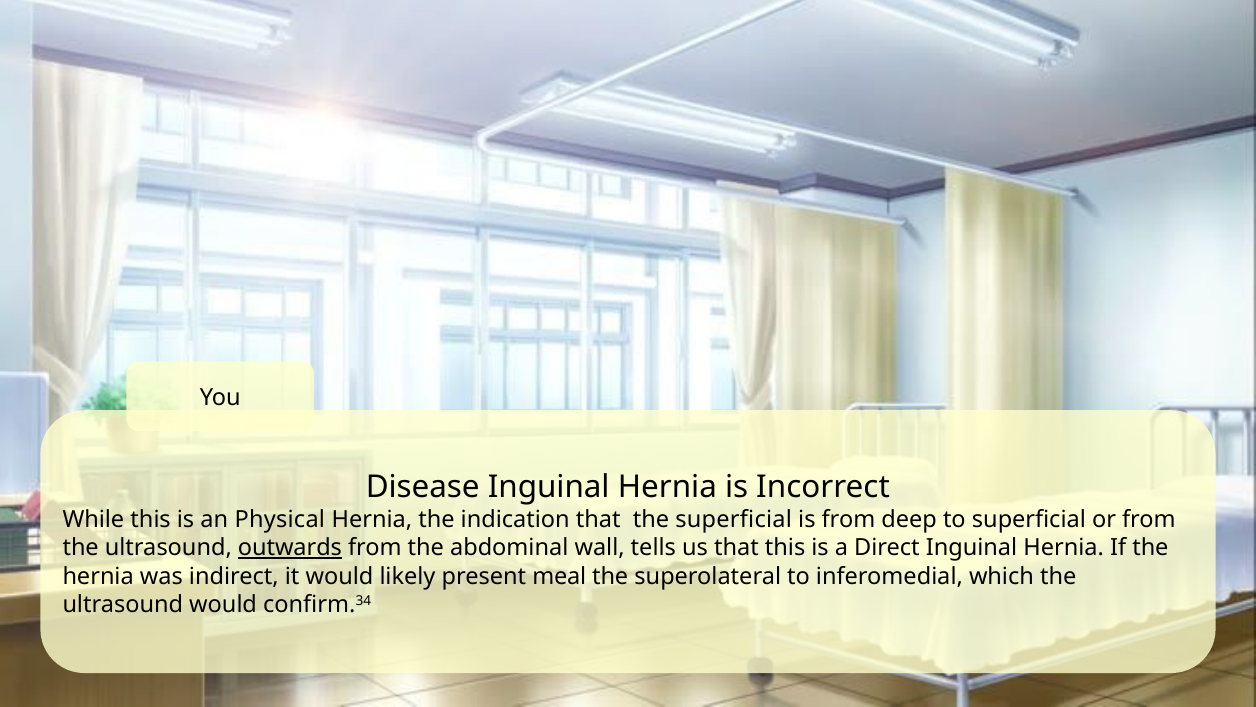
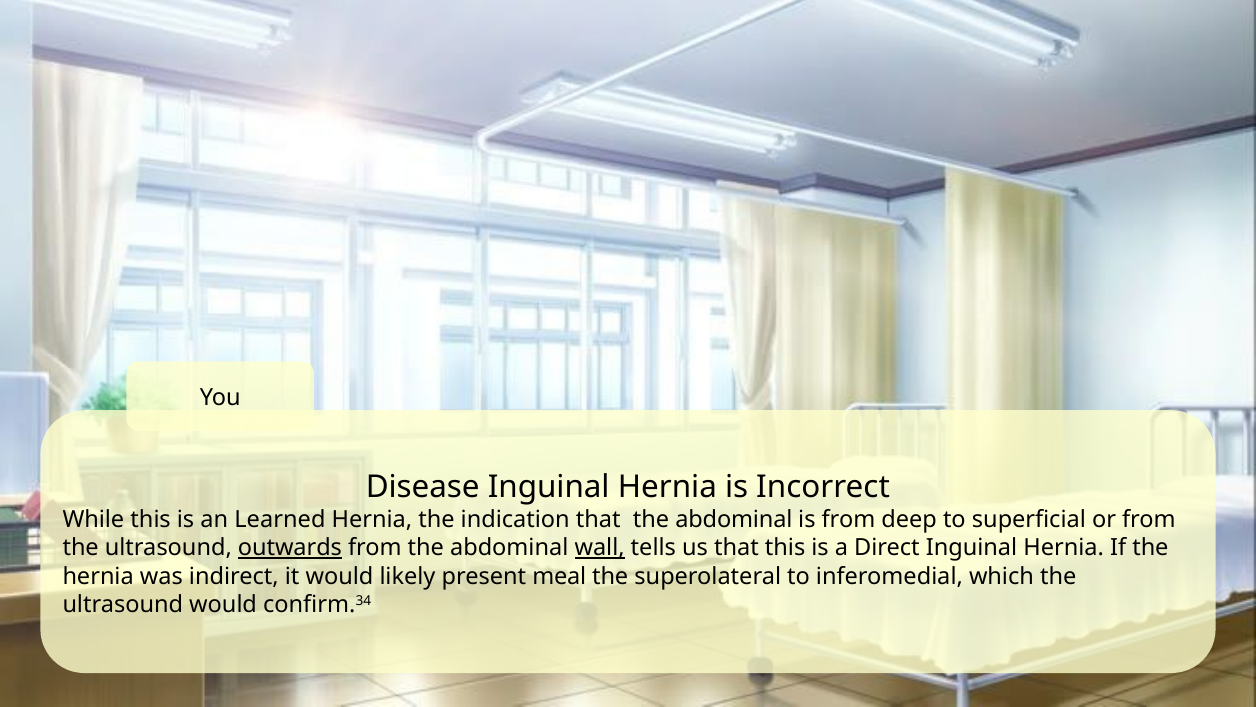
Physical: Physical -> Learned
that the superficial: superficial -> abdominal
wall underline: none -> present
